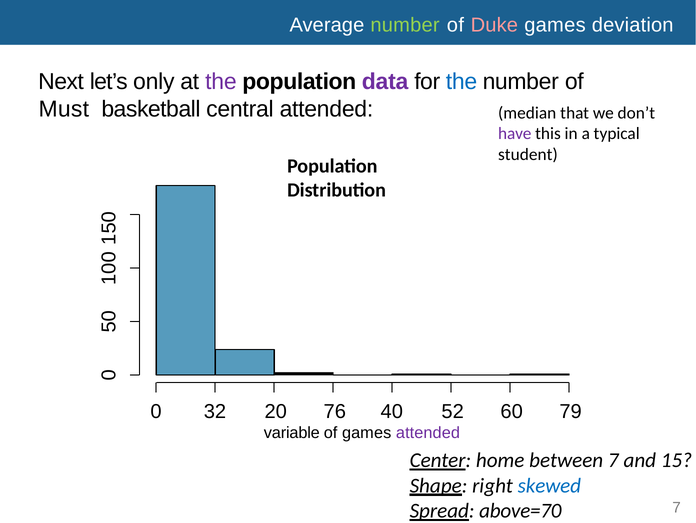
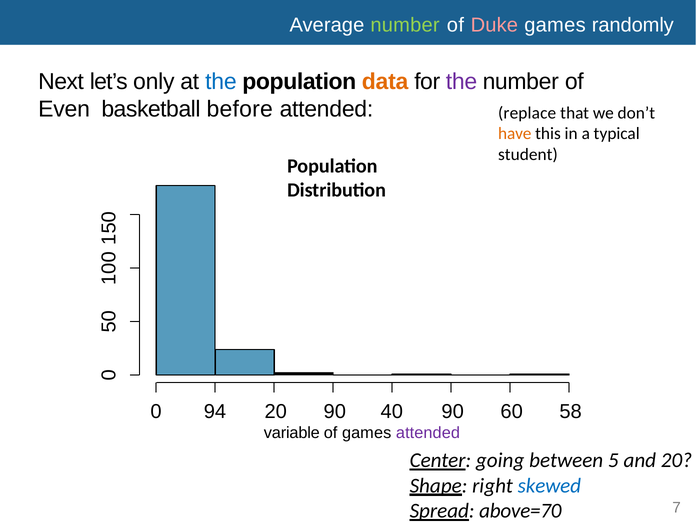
deviation: deviation -> randomly
the at (221, 81) colour: purple -> blue
data colour: purple -> orange
the at (462, 81) colour: blue -> purple
Must: Must -> Even
central: central -> before
median: median -> replace
have colour: purple -> orange
32: 32 -> 94
20 76: 76 -> 90
40 52: 52 -> 90
79: 79 -> 58
home: home -> going
between 7: 7 -> 5
and 15: 15 -> 20
